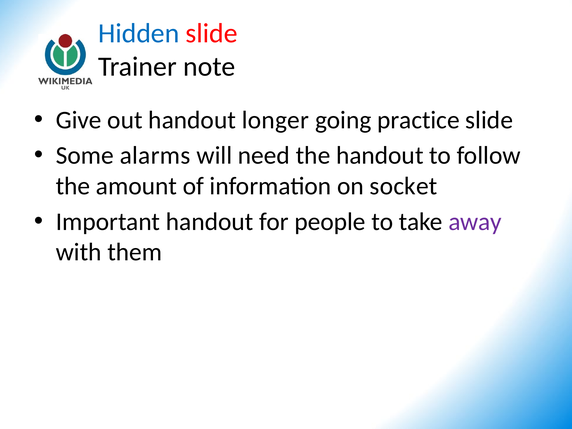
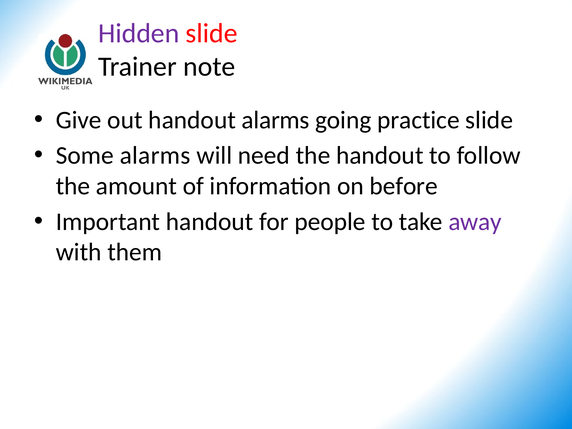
Hidden colour: blue -> purple
handout longer: longer -> alarms
socket: socket -> before
